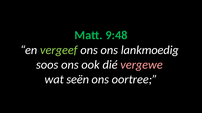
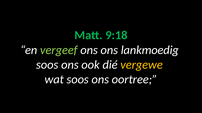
9:48: 9:48 -> 9:18
vergewe colour: pink -> yellow
wat seën: seën -> soos
